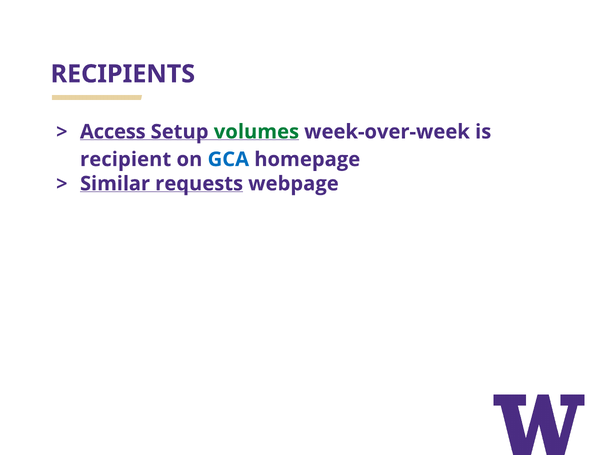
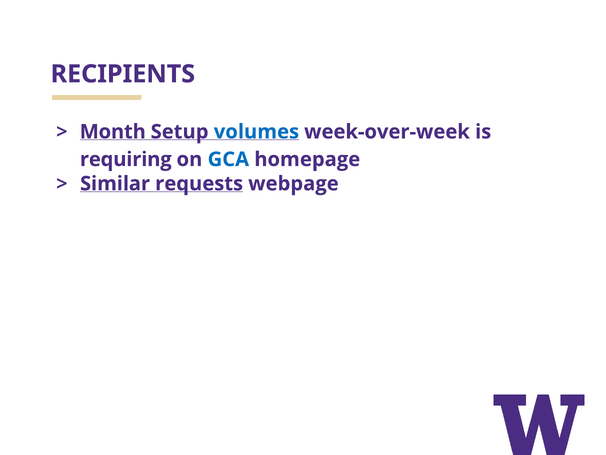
Access: Access -> Month
volumes colour: green -> blue
recipient: recipient -> requiring
